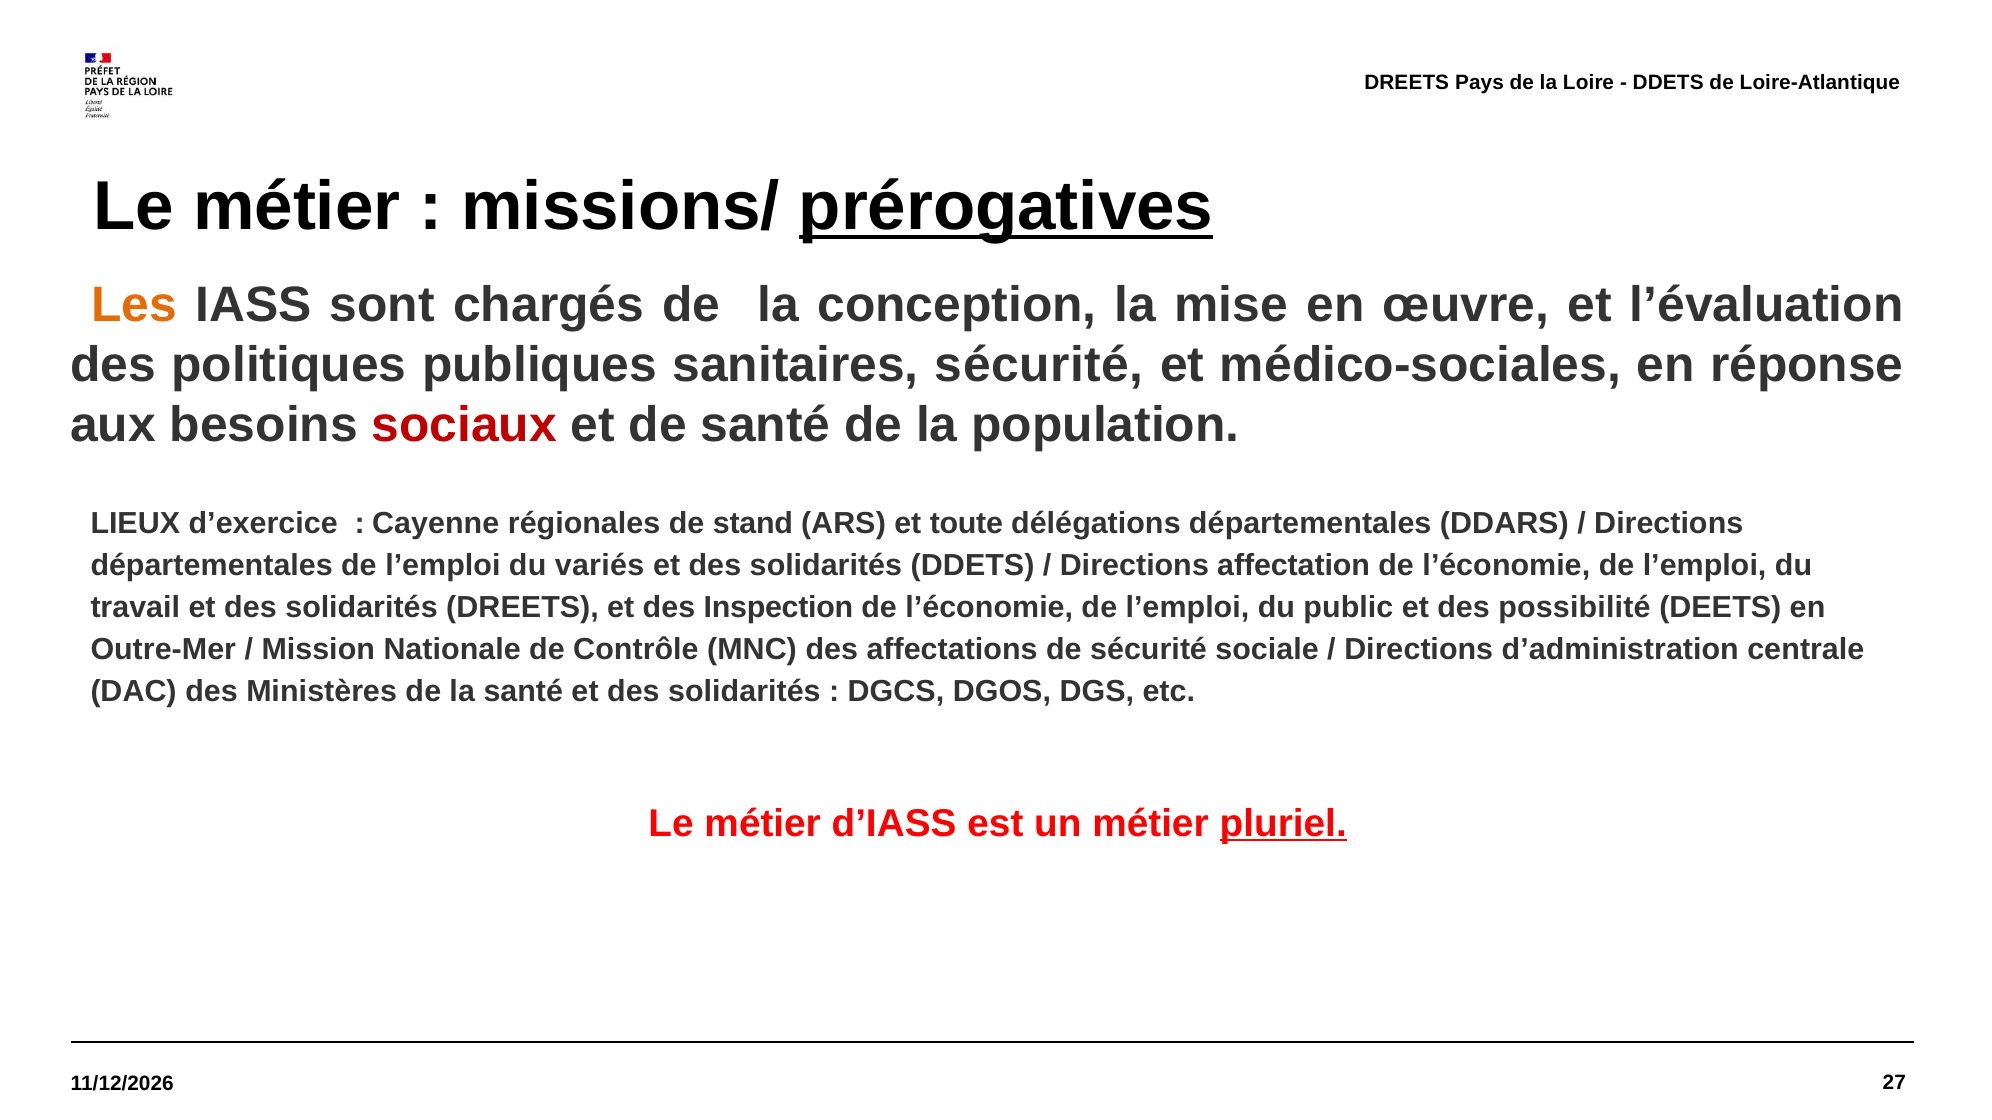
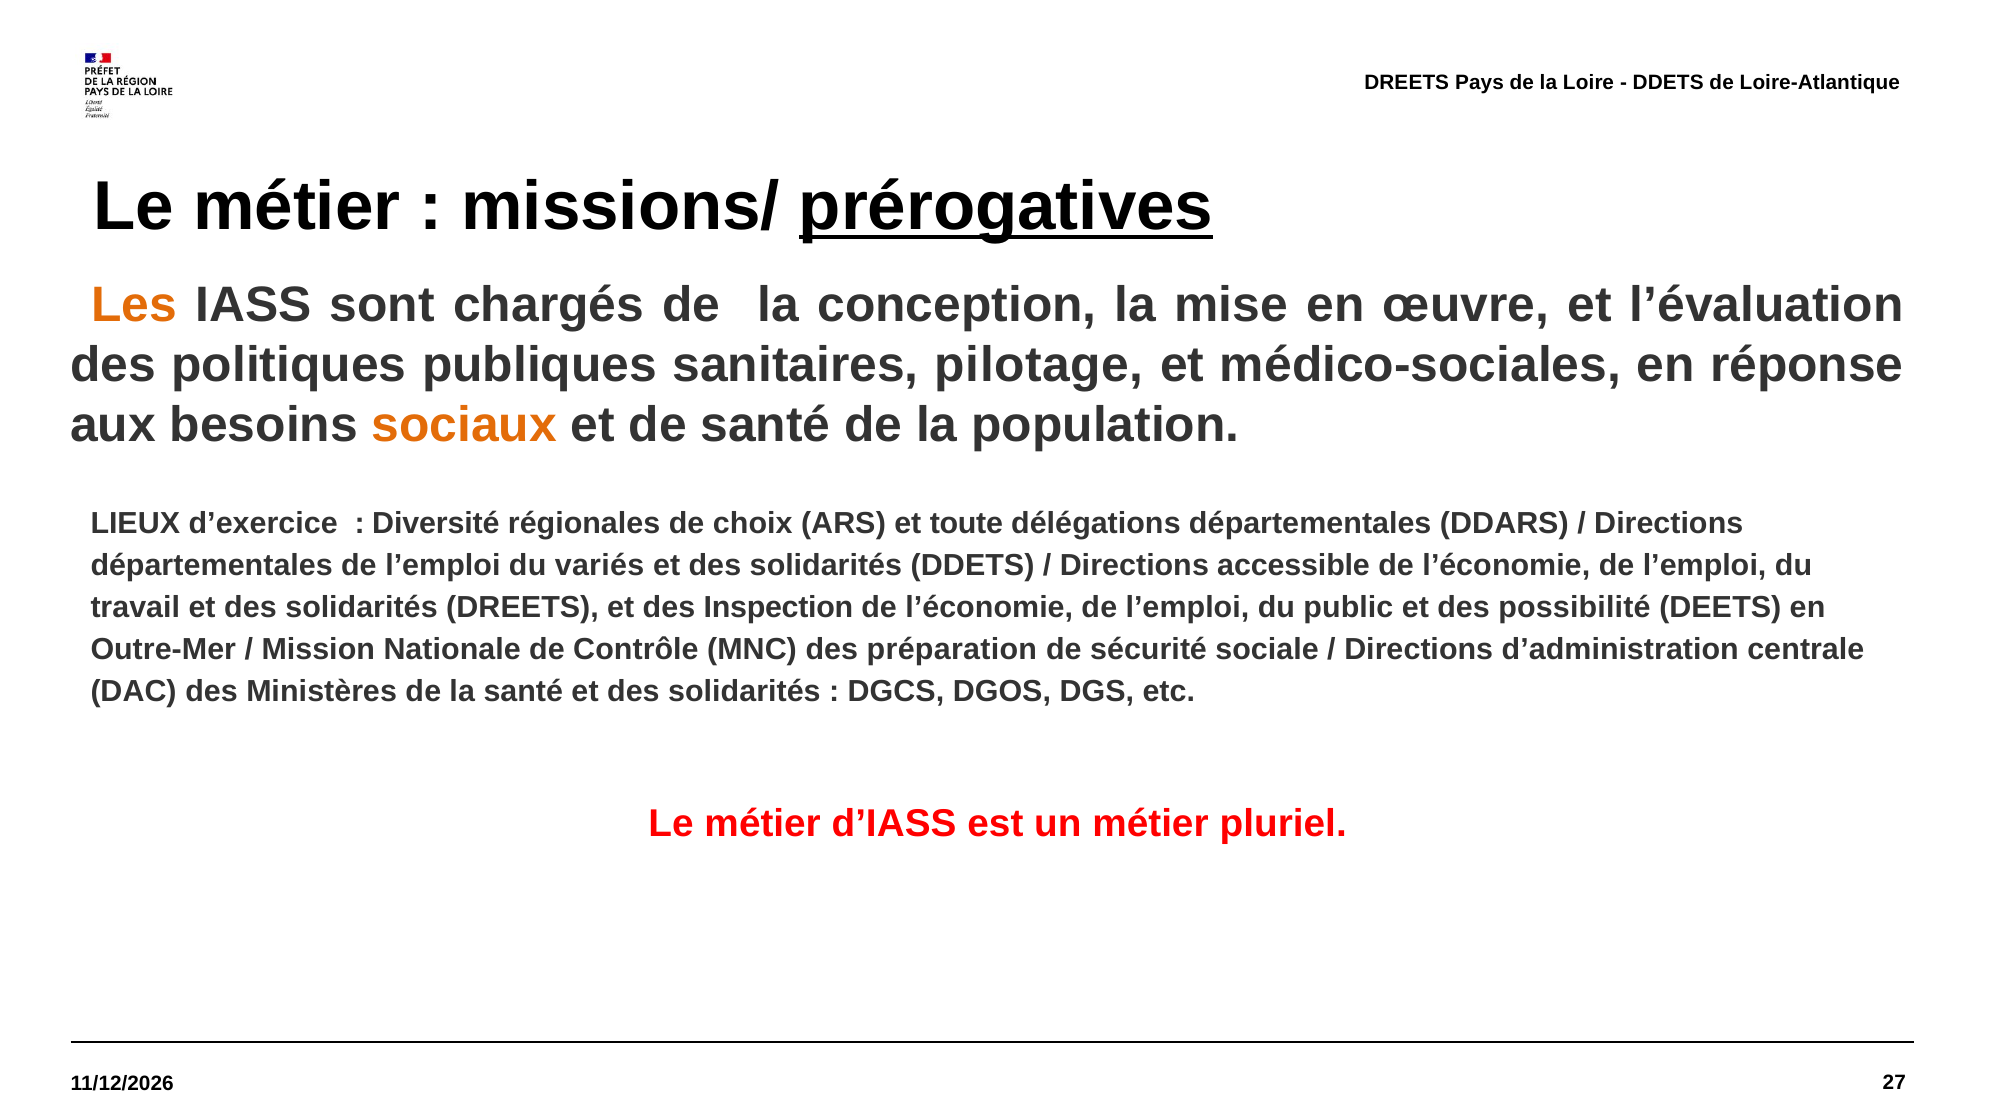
sanitaires sécurité: sécurité -> pilotage
sociaux colour: red -> orange
Cayenne: Cayenne -> Diversité
stand: stand -> choix
affectation: affectation -> accessible
affectations: affectations -> préparation
pluriel underline: present -> none
